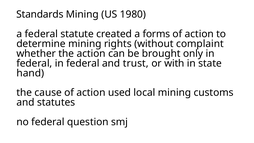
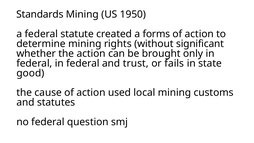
1980: 1980 -> 1950
complaint: complaint -> significant
with: with -> fails
hand: hand -> good
